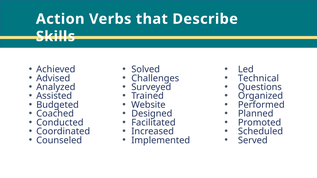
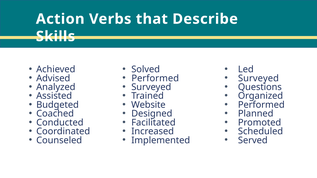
Challenges at (155, 78): Challenges -> Performed
Technical at (258, 78): Technical -> Surveyed
